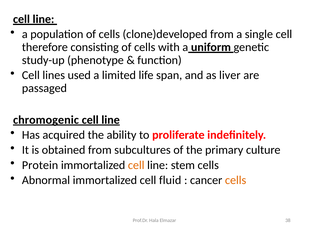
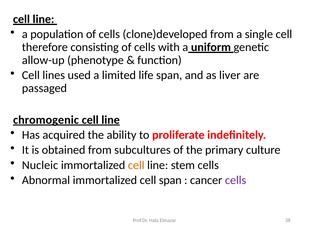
study-up: study-up -> allow-up
Protein: Protein -> Nucleic
cell fluid: fluid -> span
cells at (236, 181) colour: orange -> purple
